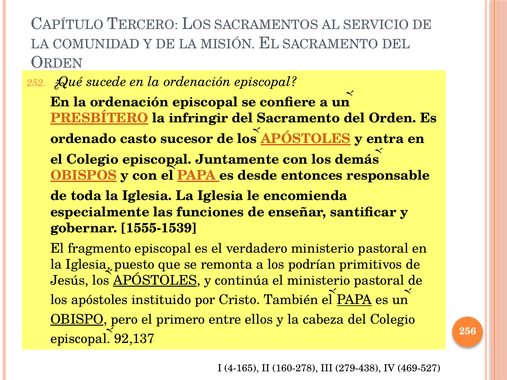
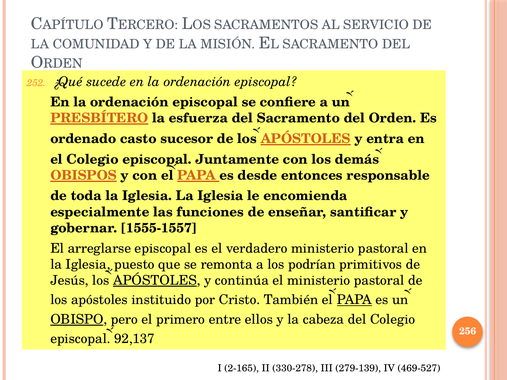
infringir: infringir -> esfuerza
1555-1539: 1555-1539 -> 1555-1557
fragmento: fragmento -> arreglarse
4-165: 4-165 -> 2-165
160-278: 160-278 -> 330-278
279-438: 279-438 -> 279-139
